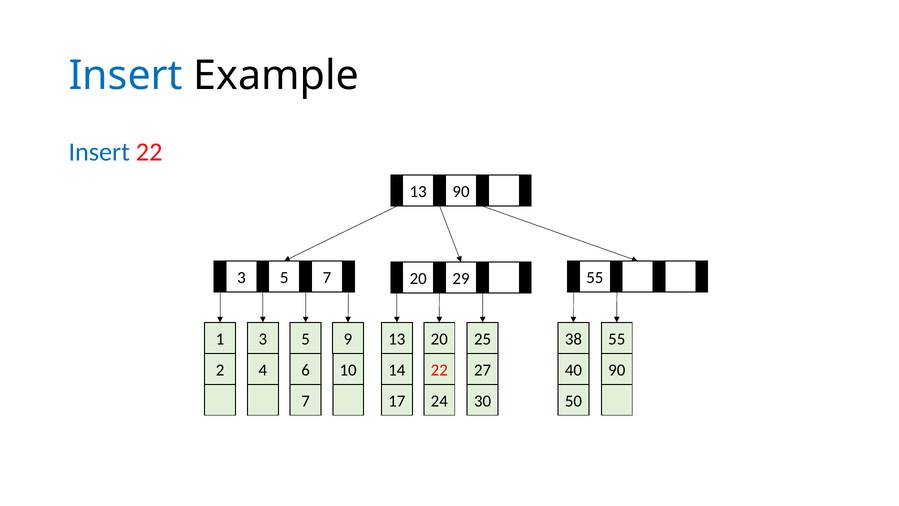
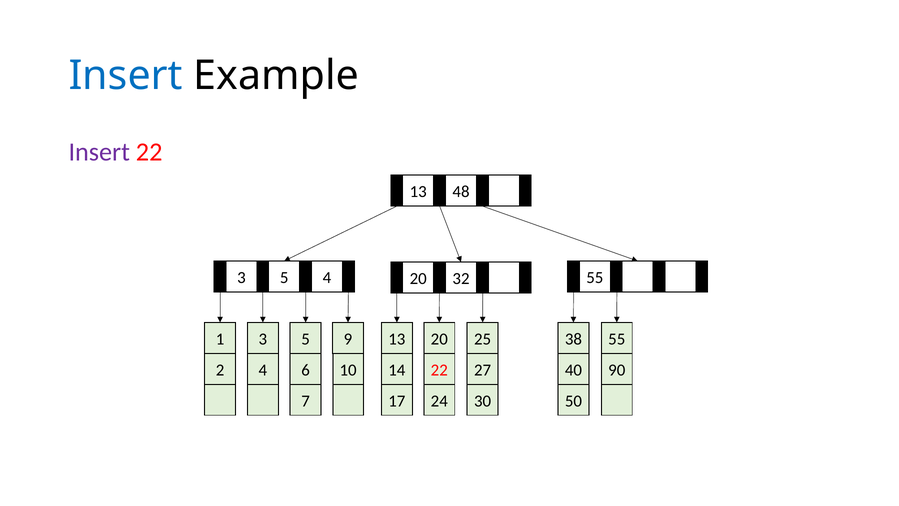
Insert at (99, 152) colour: blue -> purple
13 90: 90 -> 48
5 7: 7 -> 4
29: 29 -> 32
